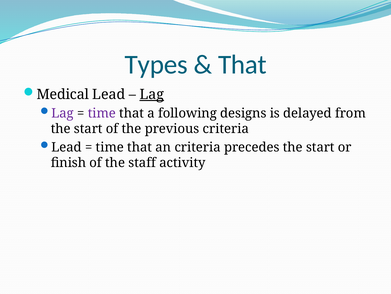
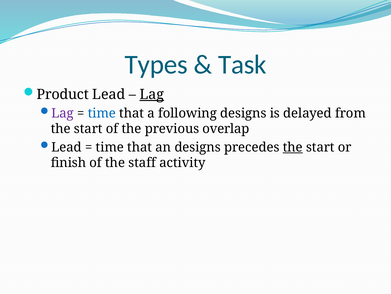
That at (242, 65): That -> Task
Medical: Medical -> Product
time at (102, 113) colour: purple -> blue
previous criteria: criteria -> overlap
an criteria: criteria -> designs
the at (293, 147) underline: none -> present
